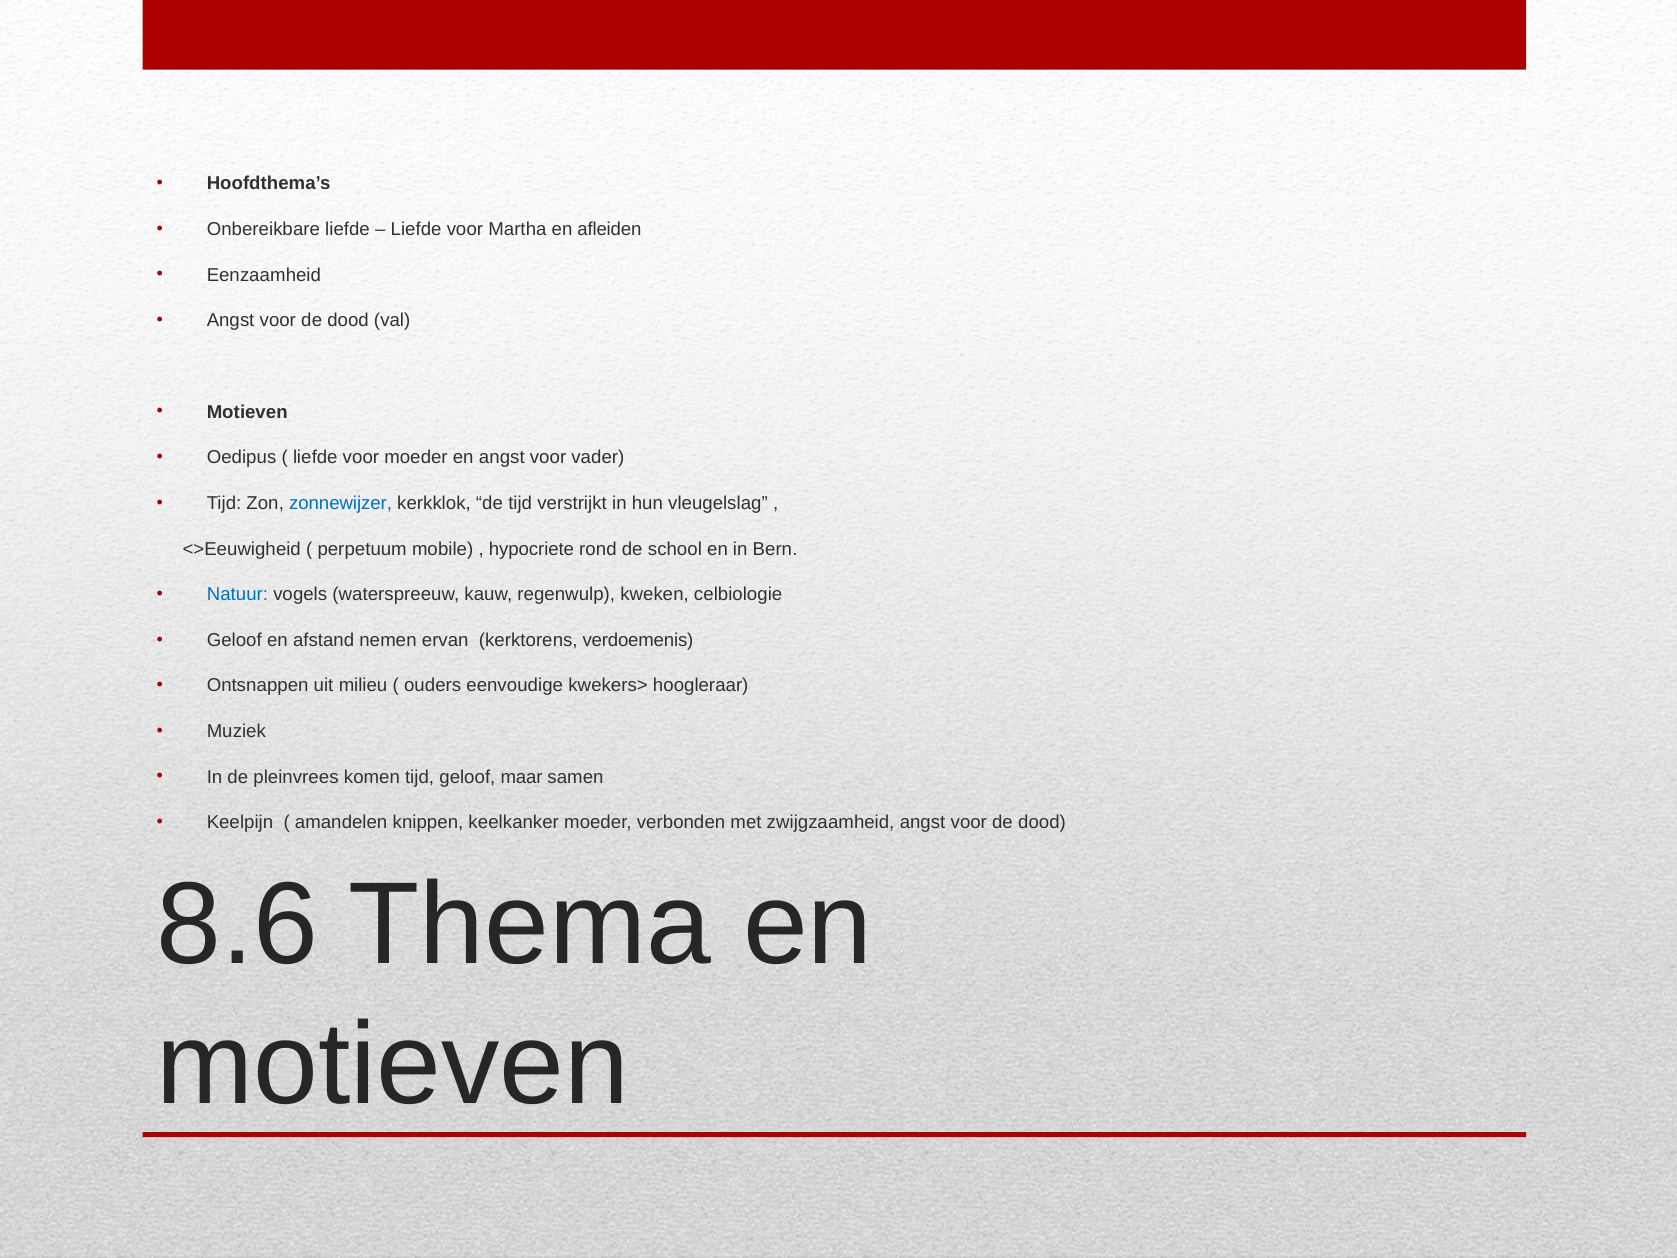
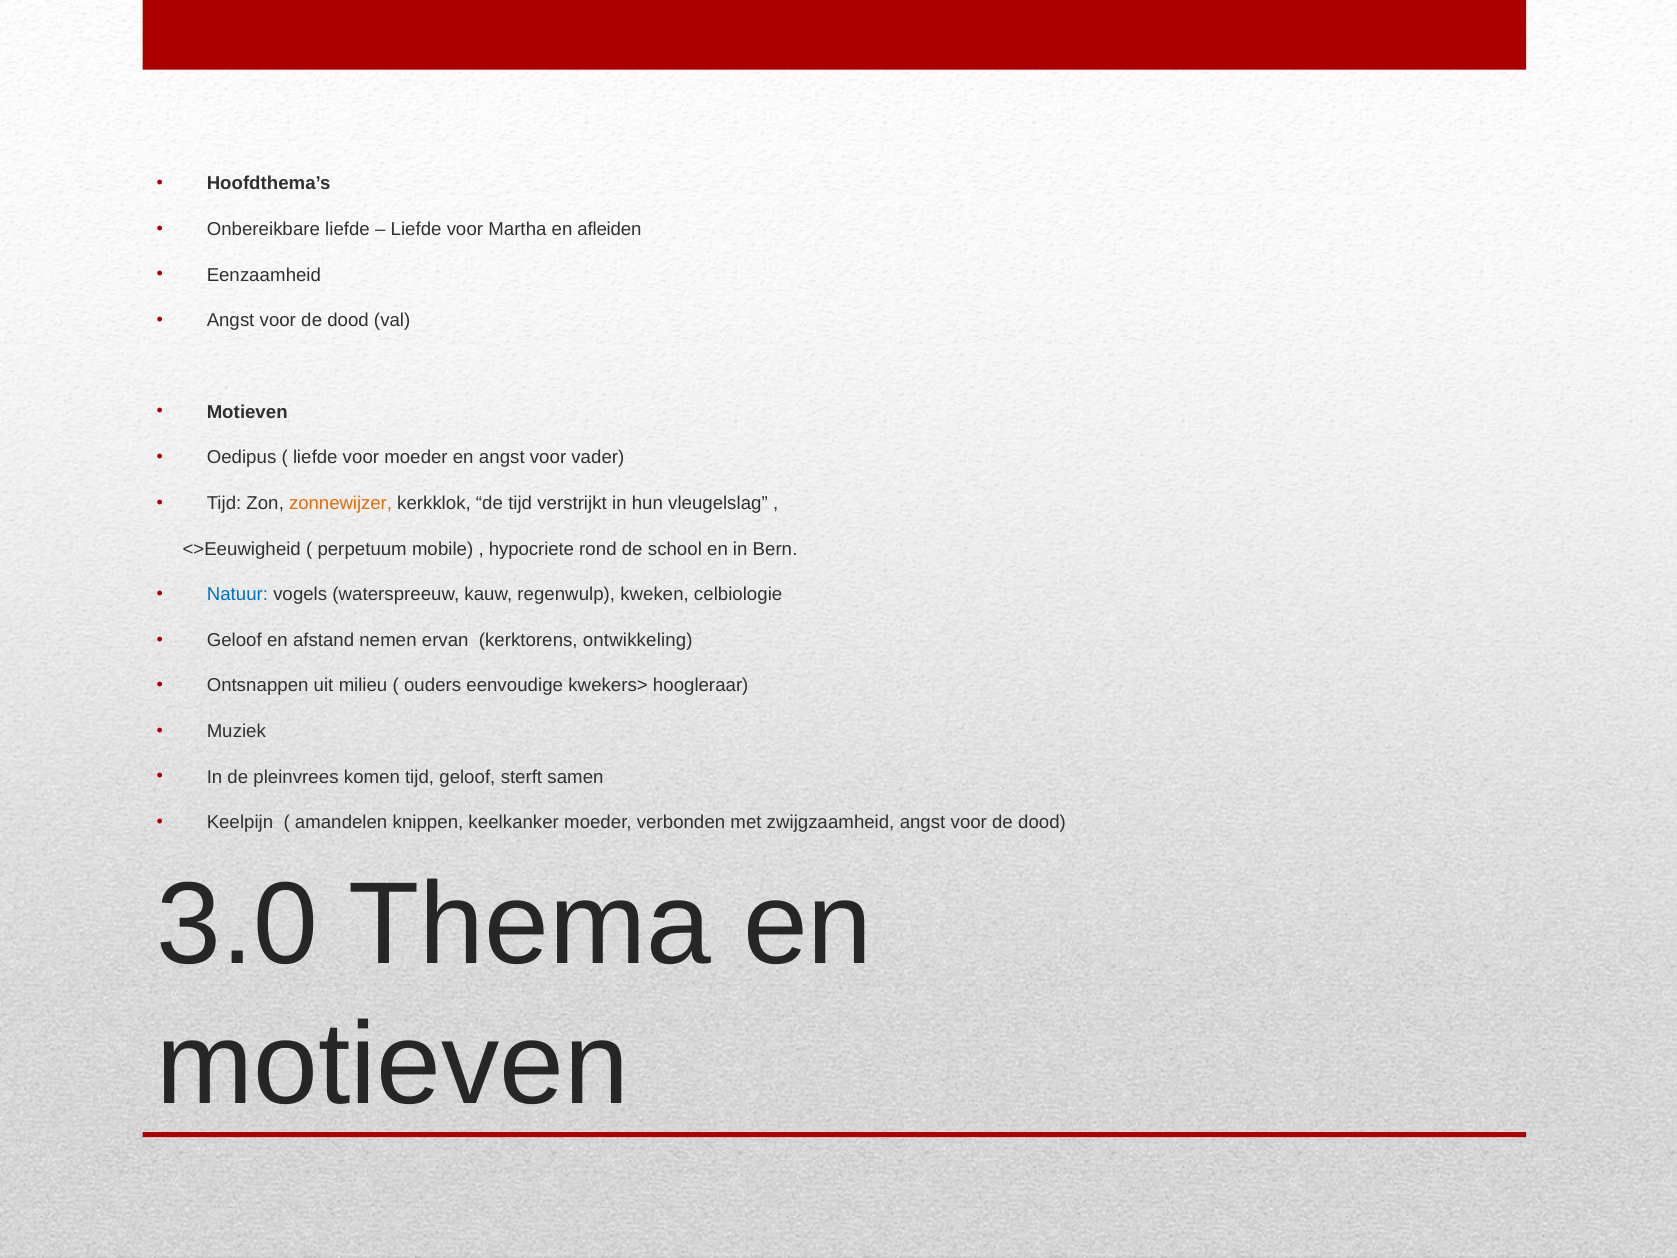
zonnewijzer colour: blue -> orange
verdoemenis: verdoemenis -> ontwikkeling
maar: maar -> sterft
8.6: 8.6 -> 3.0
